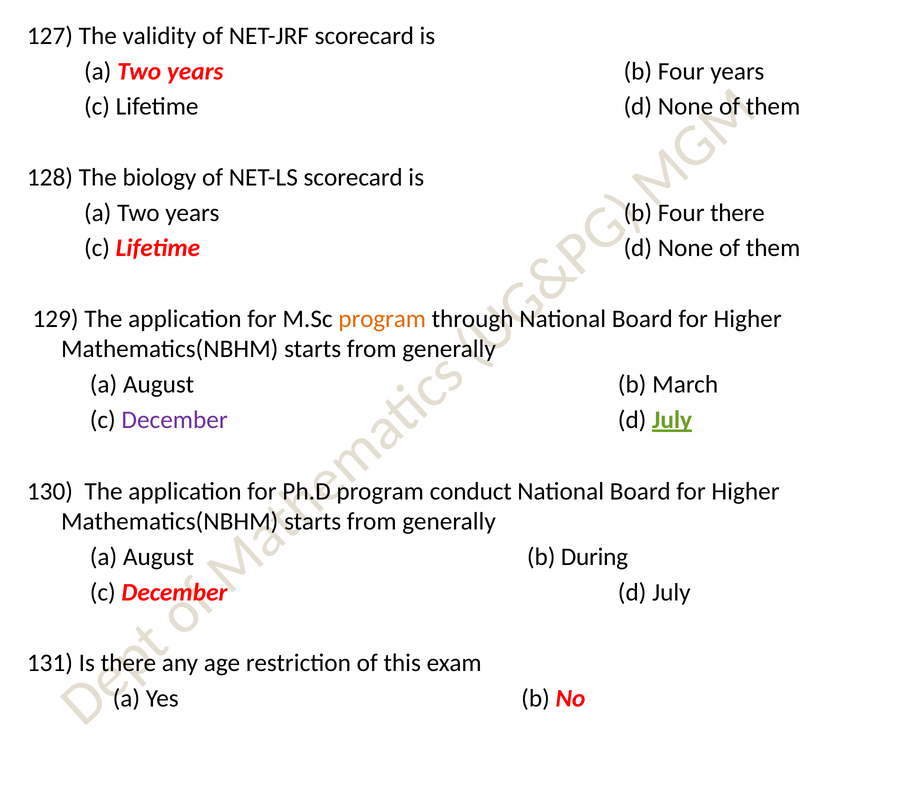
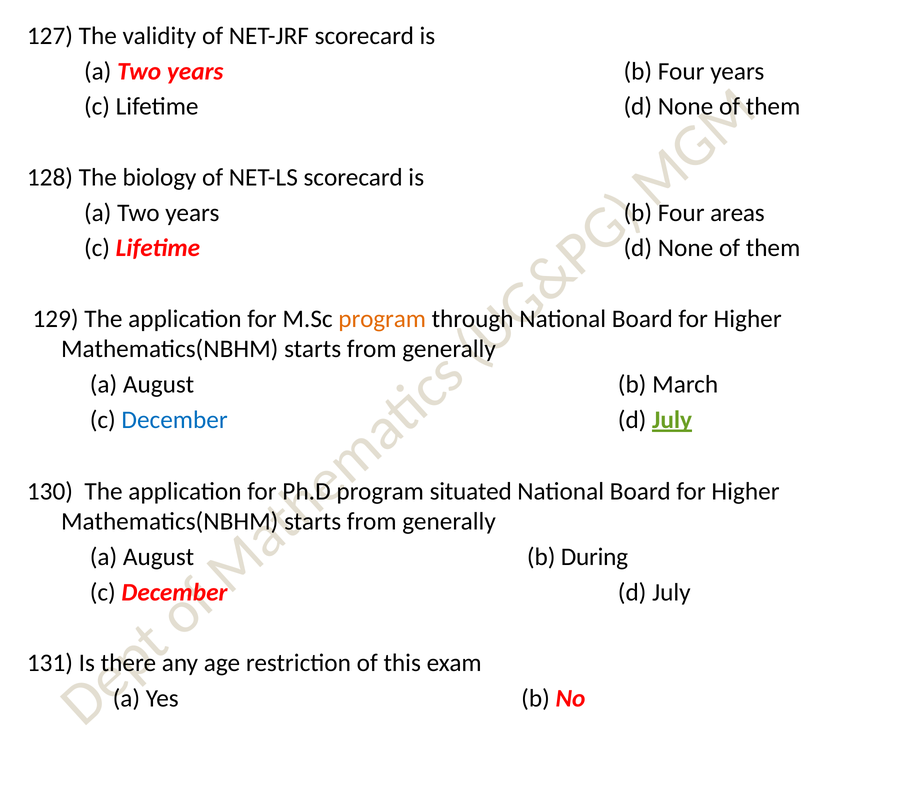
there at (737, 213): there -> areas
December at (175, 420) colour: purple -> blue
conduct: conduct -> situated
